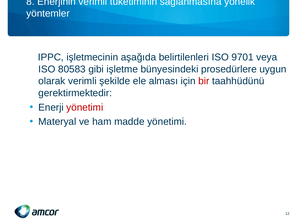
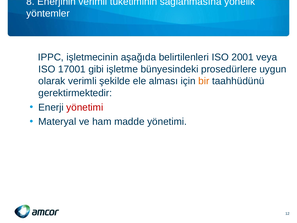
9701: 9701 -> 2001
80583: 80583 -> 17001
bir colour: red -> orange
